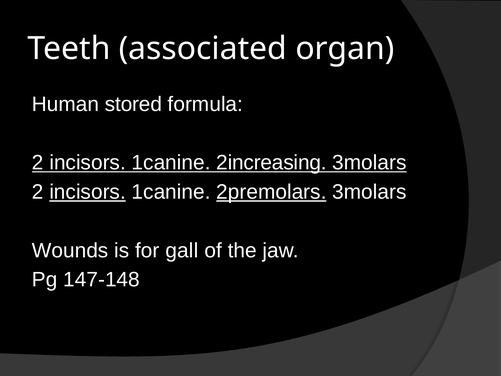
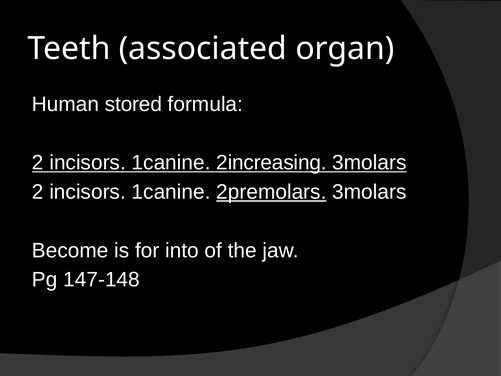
incisors at (88, 192) underline: present -> none
Wounds: Wounds -> Become
gall: gall -> into
